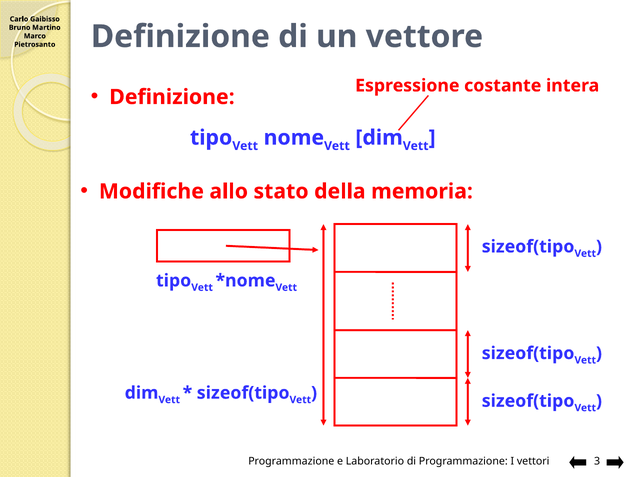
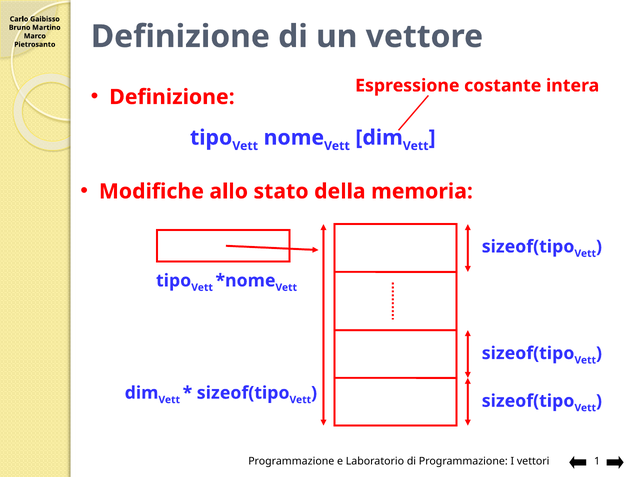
3: 3 -> 1
